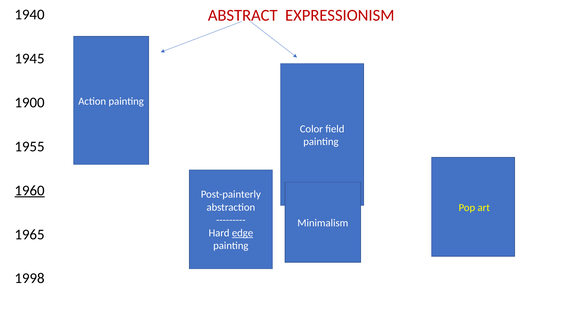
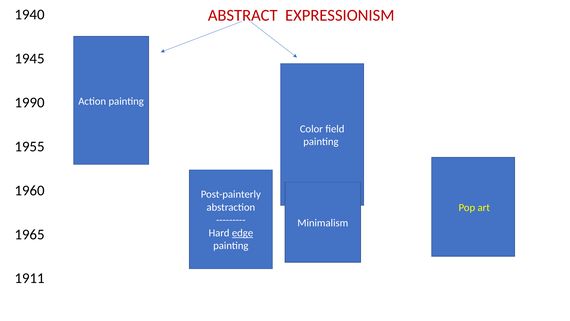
1900: 1900 -> 1990
1960 underline: present -> none
1998: 1998 -> 1911
